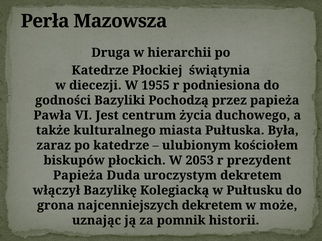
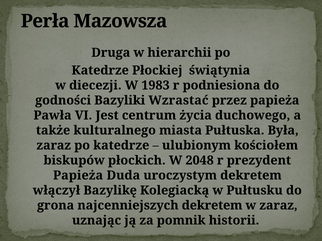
1955: 1955 -> 1983
Pochodzą: Pochodzą -> Wzrastać
2053: 2053 -> 2048
w może: może -> zaraz
